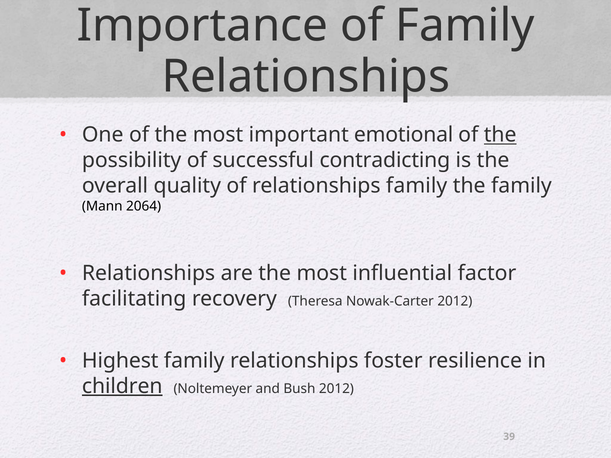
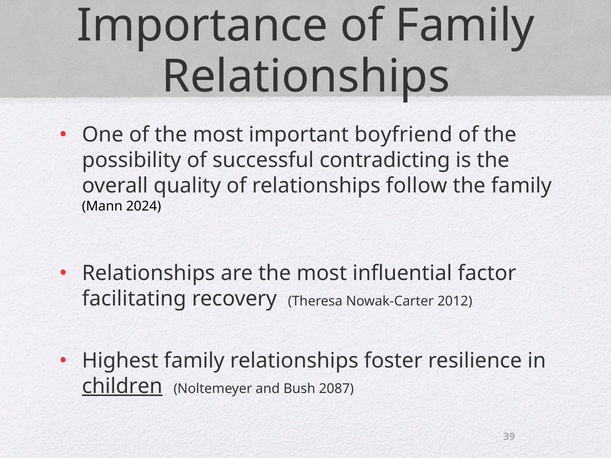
emotional: emotional -> boyfriend
the at (500, 135) underline: present -> none
relationships family: family -> follow
2064: 2064 -> 2024
Bush 2012: 2012 -> 2087
